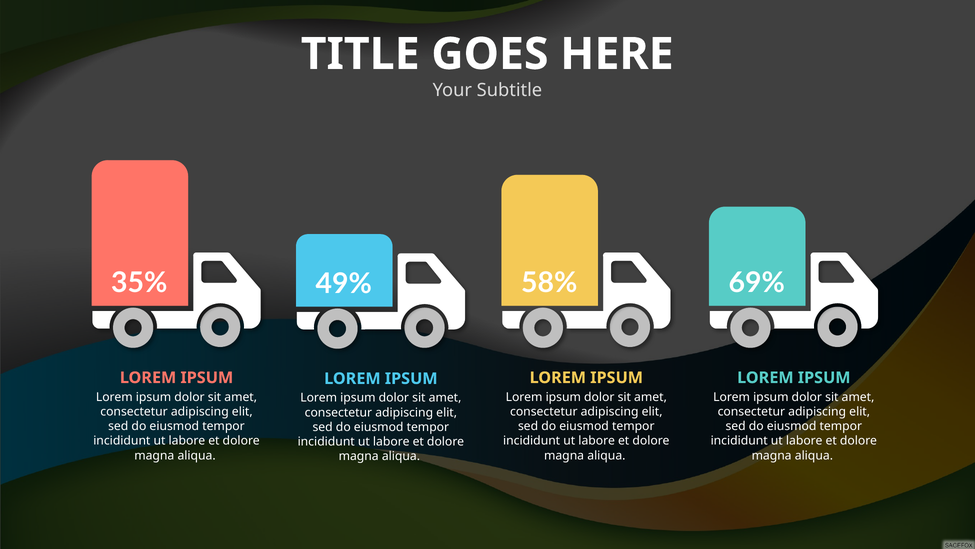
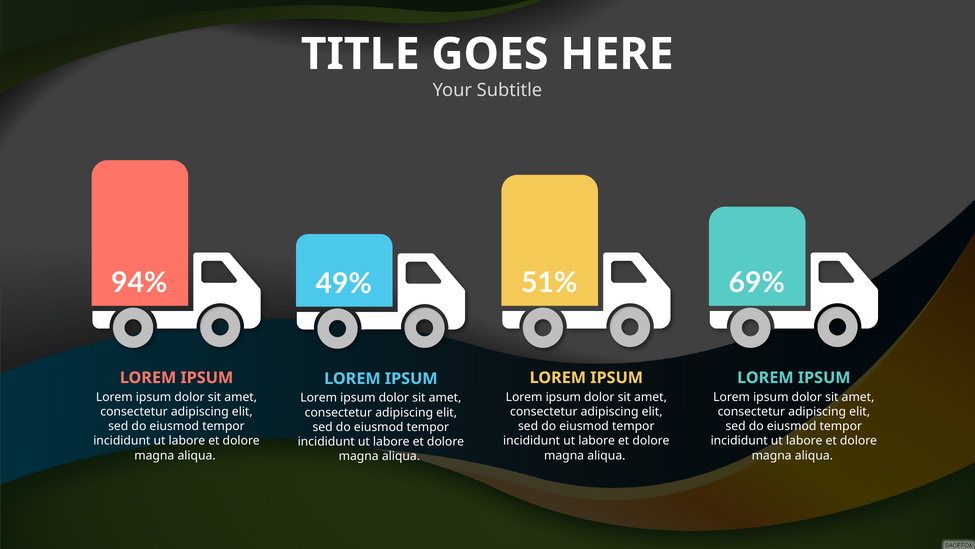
35%: 35% -> 94%
58%: 58% -> 51%
